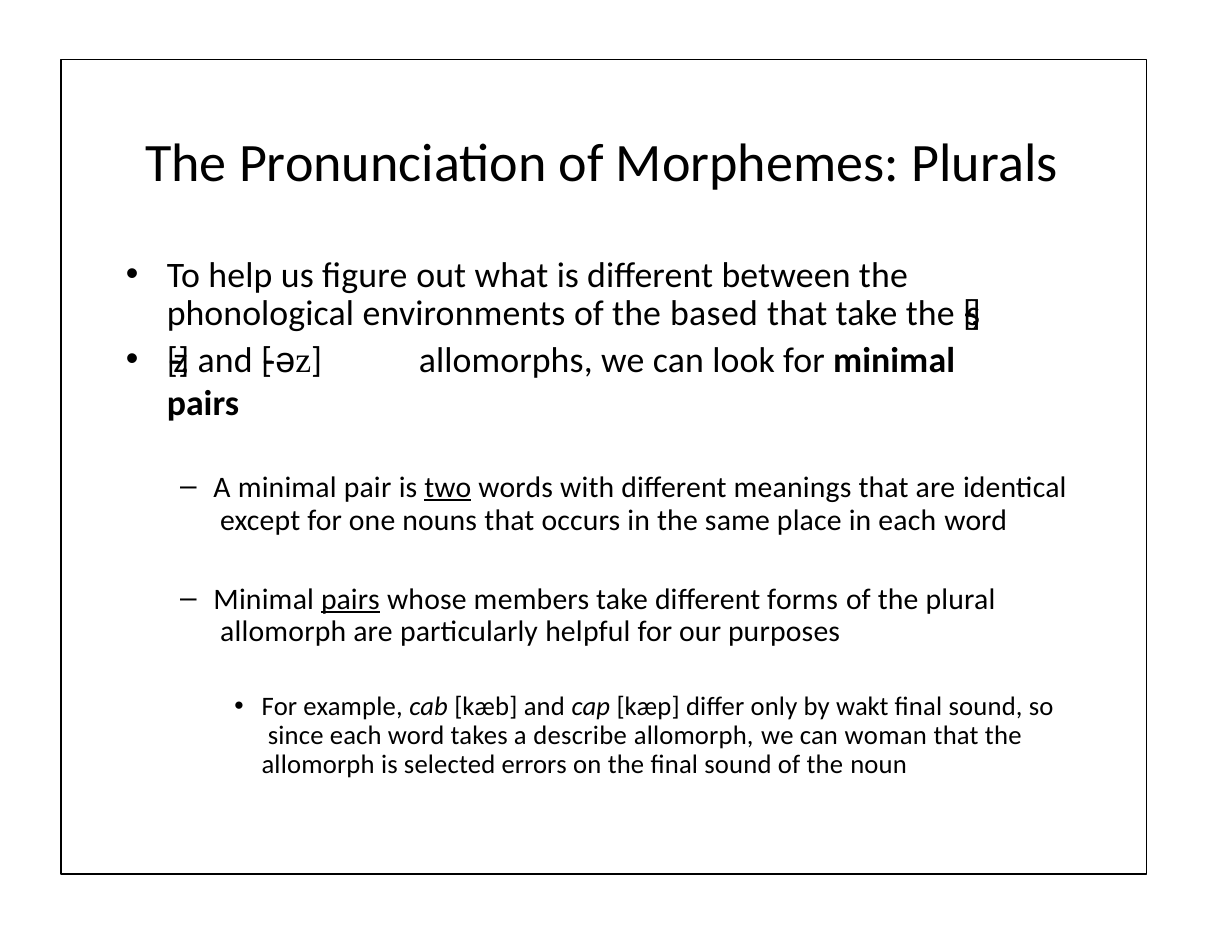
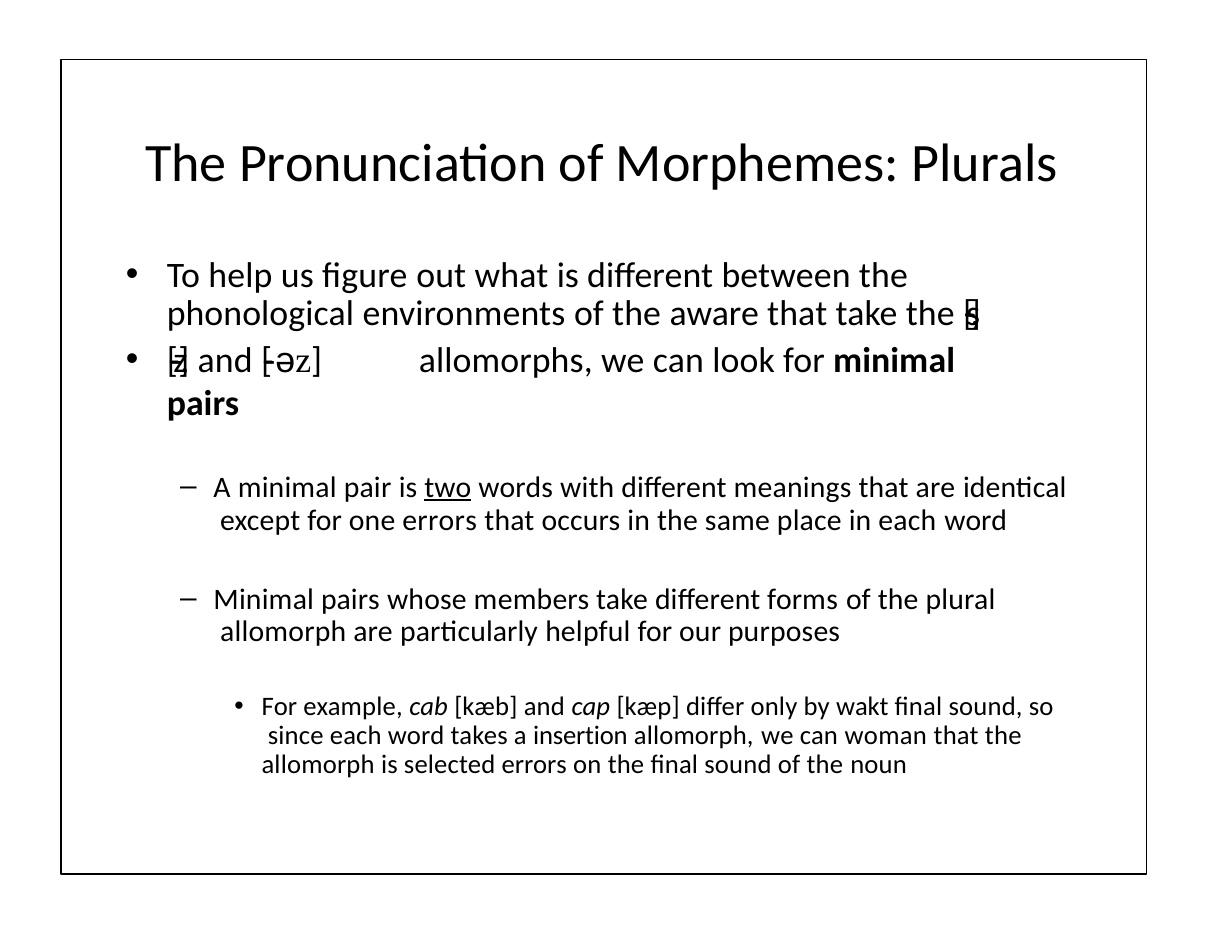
based: based -> aware
one nouns: nouns -> errors
pairs at (350, 599) underline: present -> none
describe: describe -> insertion
